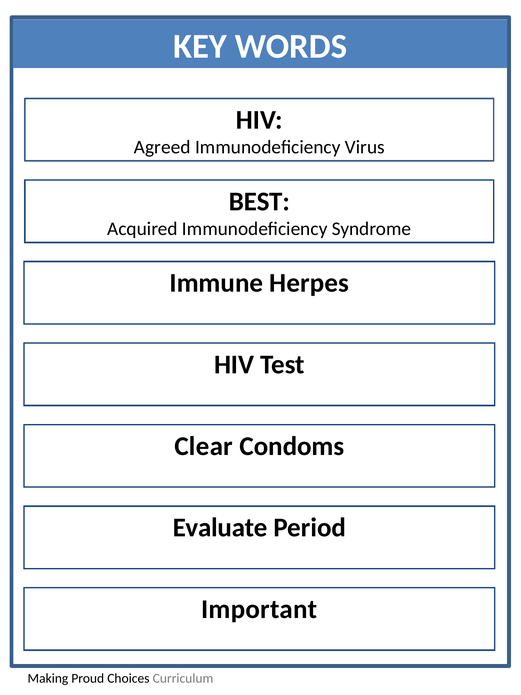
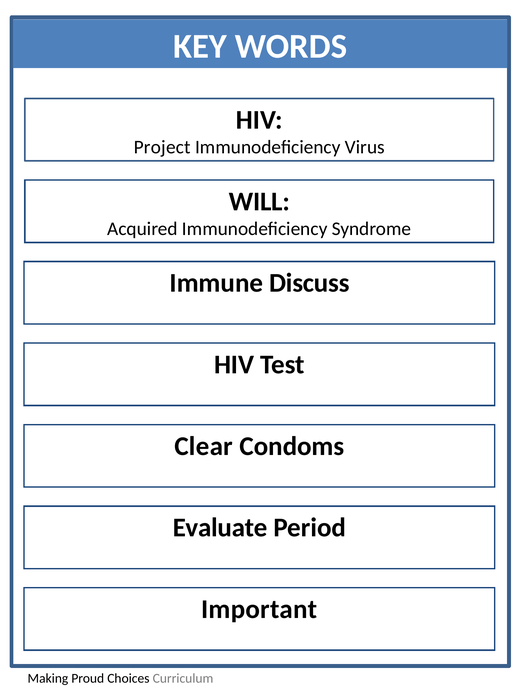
Agreed: Agreed -> Project
BEST: BEST -> WILL
Herpes: Herpes -> Discuss
